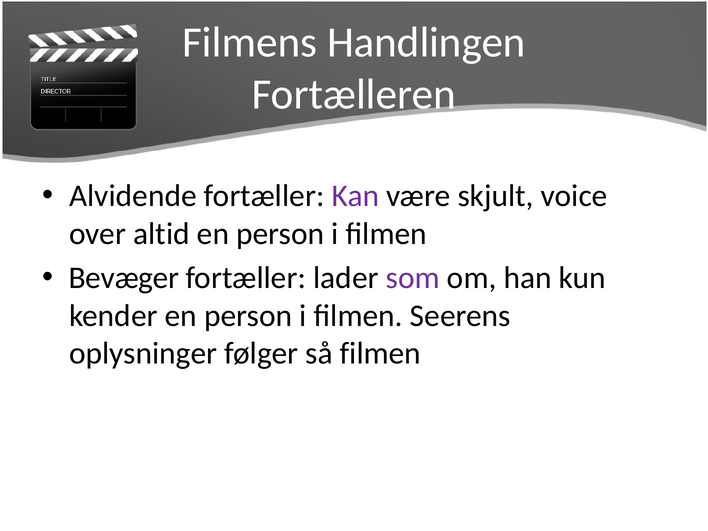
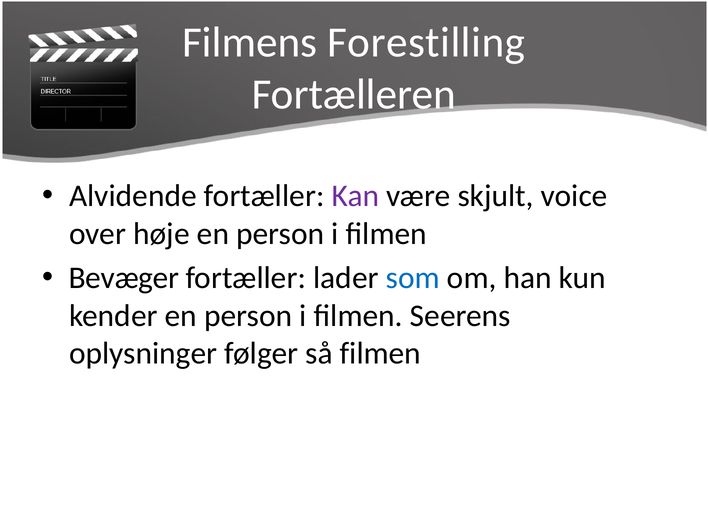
Handlingen: Handlingen -> Forestilling
altid: altid -> høje
som colour: purple -> blue
